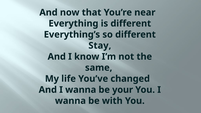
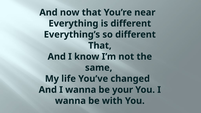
Stay at (100, 46): Stay -> That
